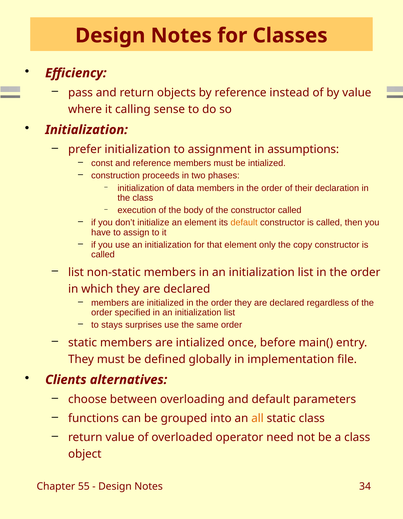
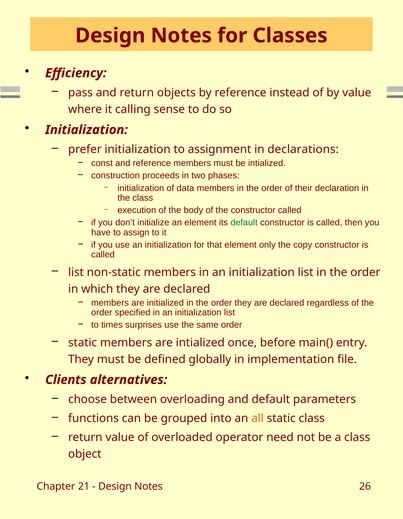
assumptions: assumptions -> declarations
default at (244, 223) colour: orange -> green
stays: stays -> times
55: 55 -> 21
34: 34 -> 26
